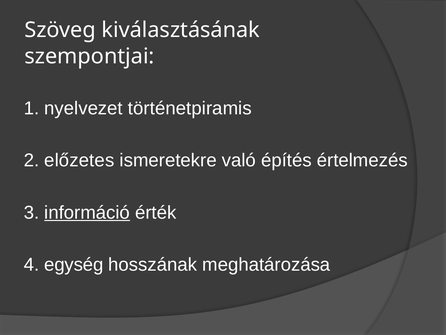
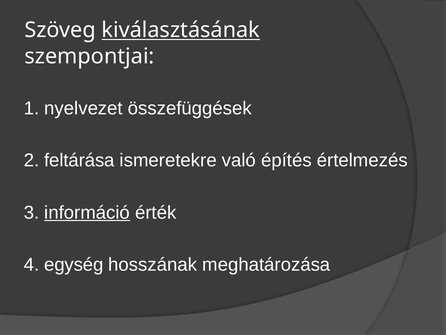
kiválasztásának underline: none -> present
történetpiramis: történetpiramis -> összefüggések
előzetes: előzetes -> feltárása
